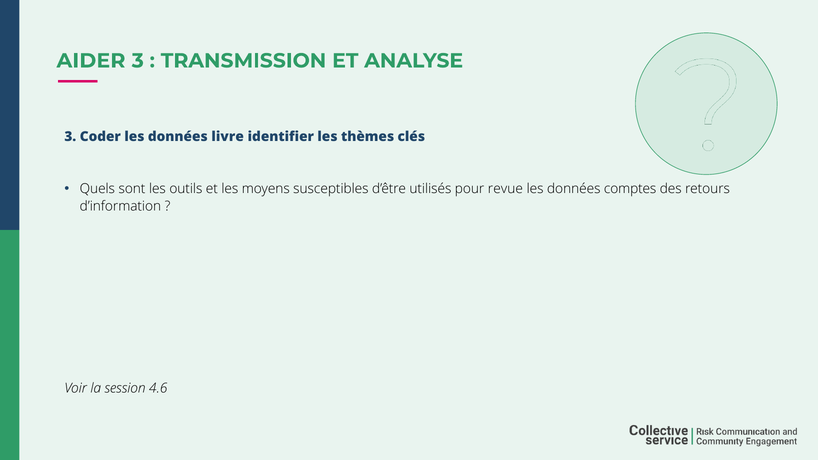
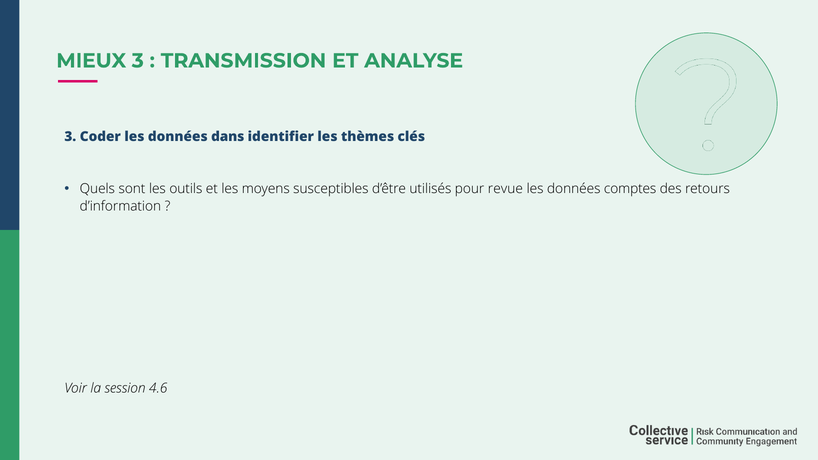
AIDER: AIDER -> MIEUX
livre: livre -> dans
